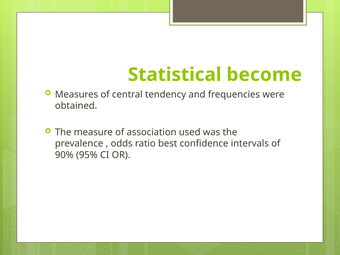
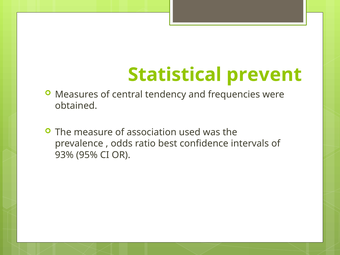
become: become -> prevent
90%: 90% -> 93%
